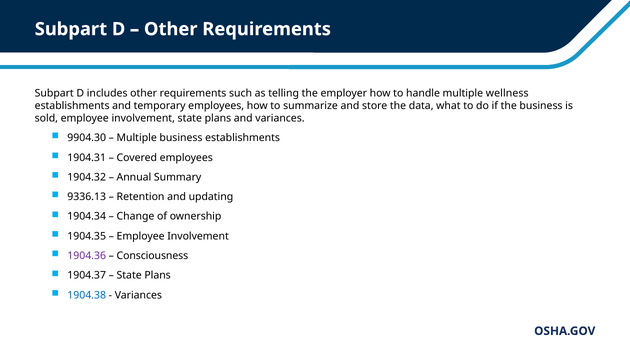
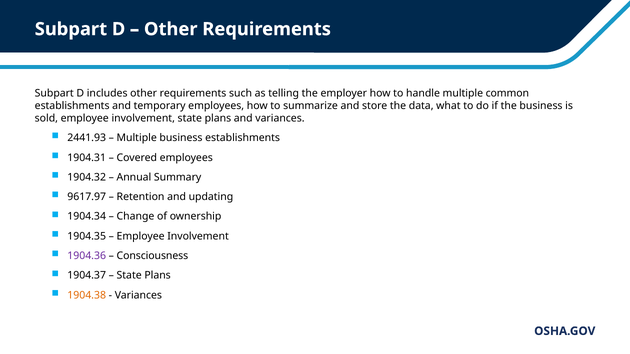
wellness: wellness -> common
9904.30: 9904.30 -> 2441.93
9336.13: 9336.13 -> 9617.97
1904.38 colour: blue -> orange
